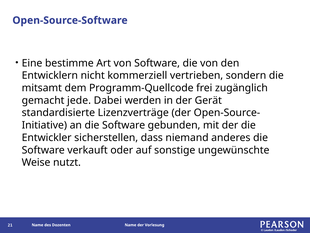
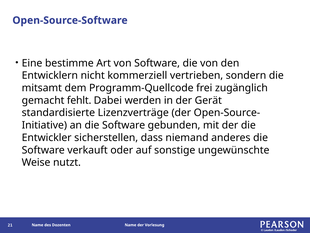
jede: jede -> fehlt
